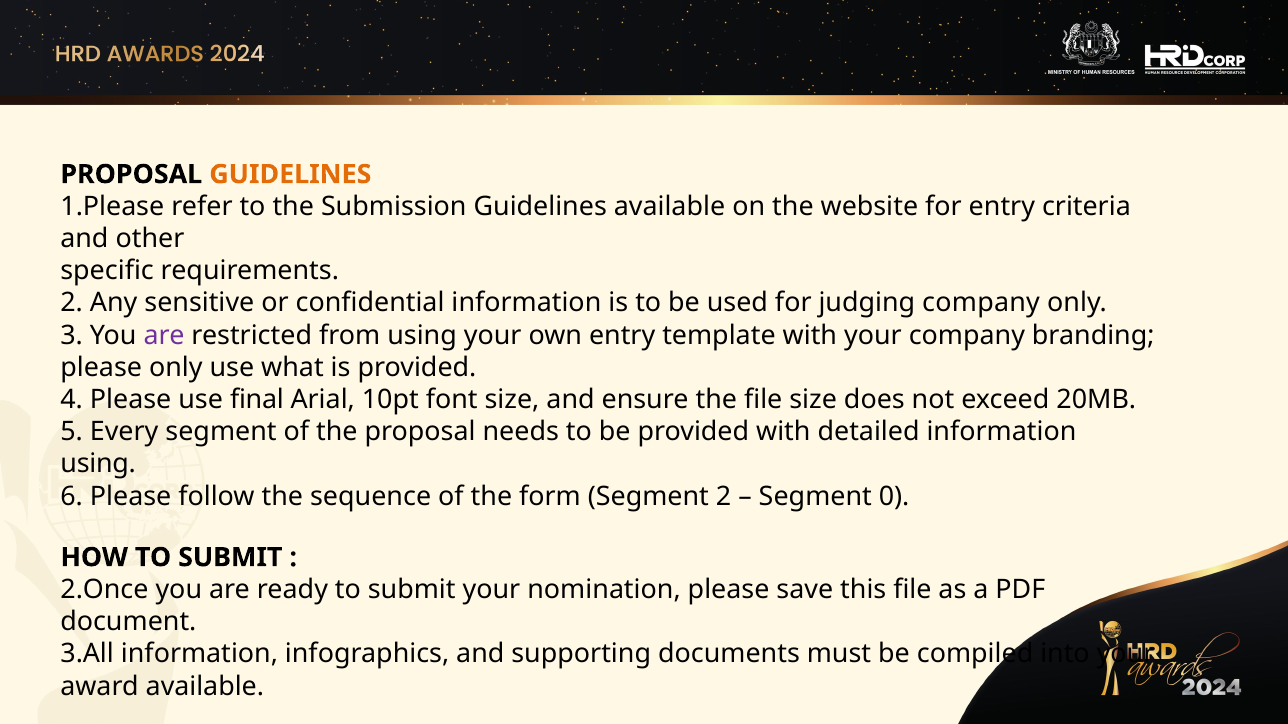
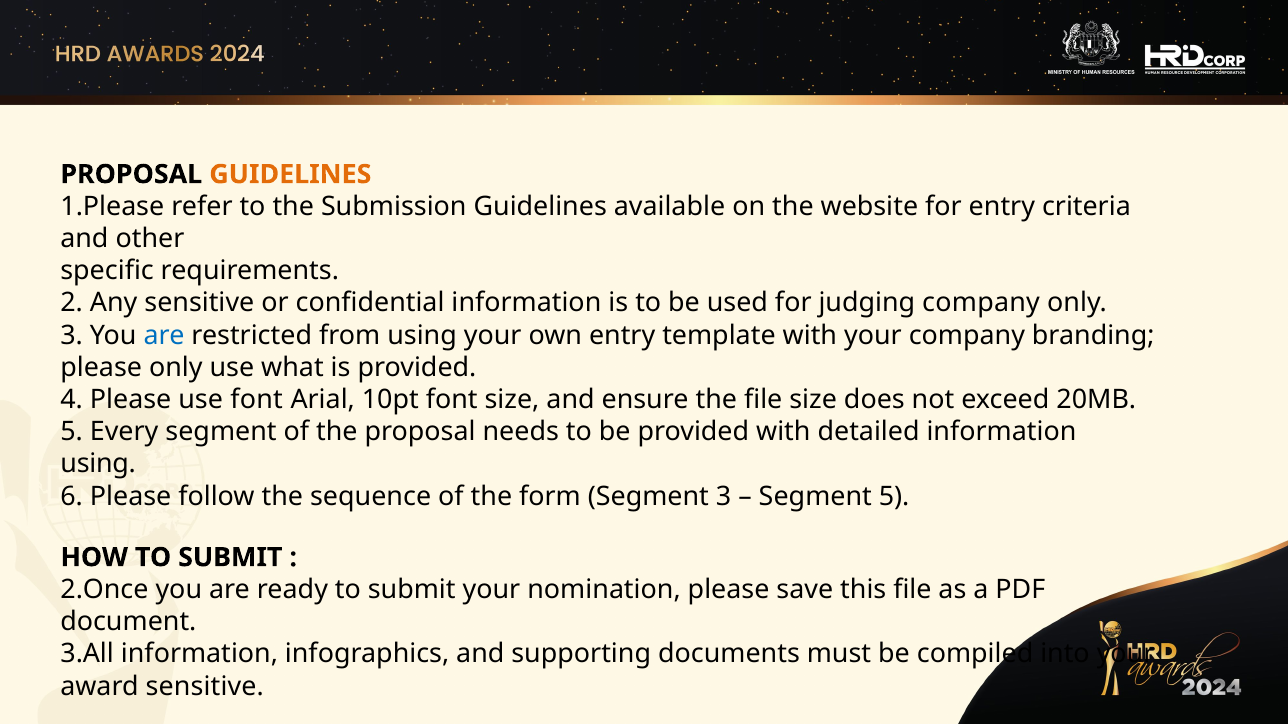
are at (164, 336) colour: purple -> blue
use final: final -> font
Segment 2: 2 -> 3
Segment 0: 0 -> 5
award available: available -> sensitive
